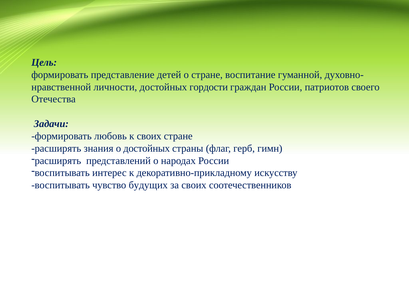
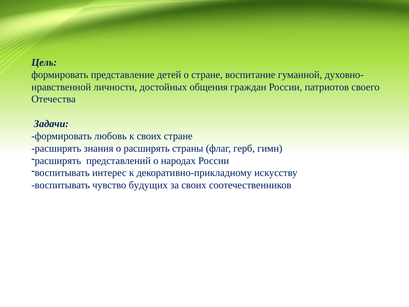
гордости: гордости -> общения
о достойных: достойных -> расширять
